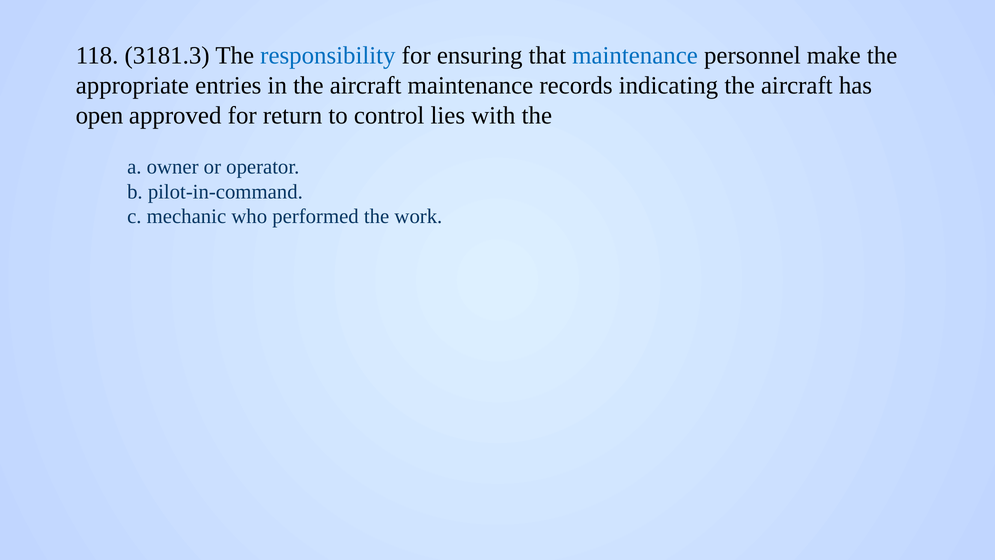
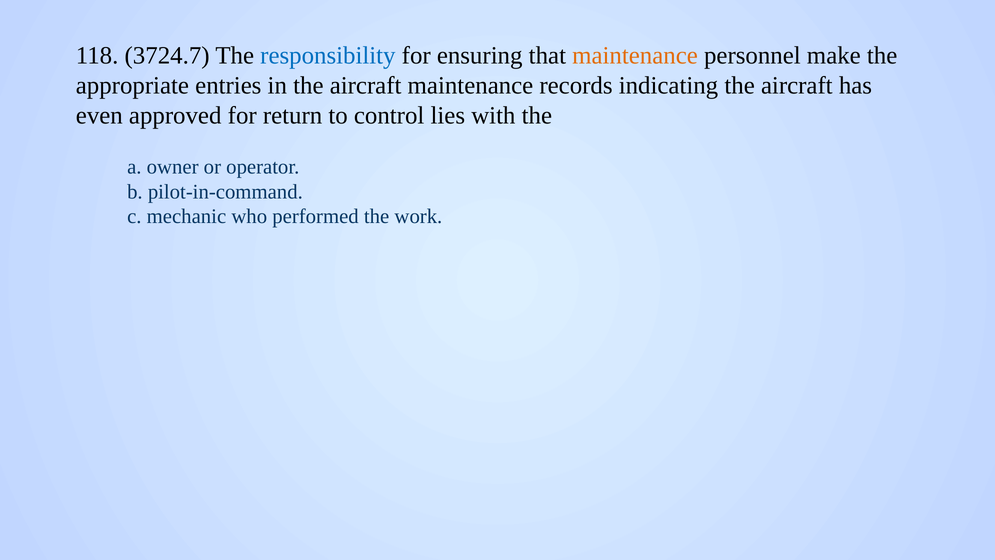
3181.3: 3181.3 -> 3724.7
maintenance at (635, 56) colour: blue -> orange
open: open -> even
